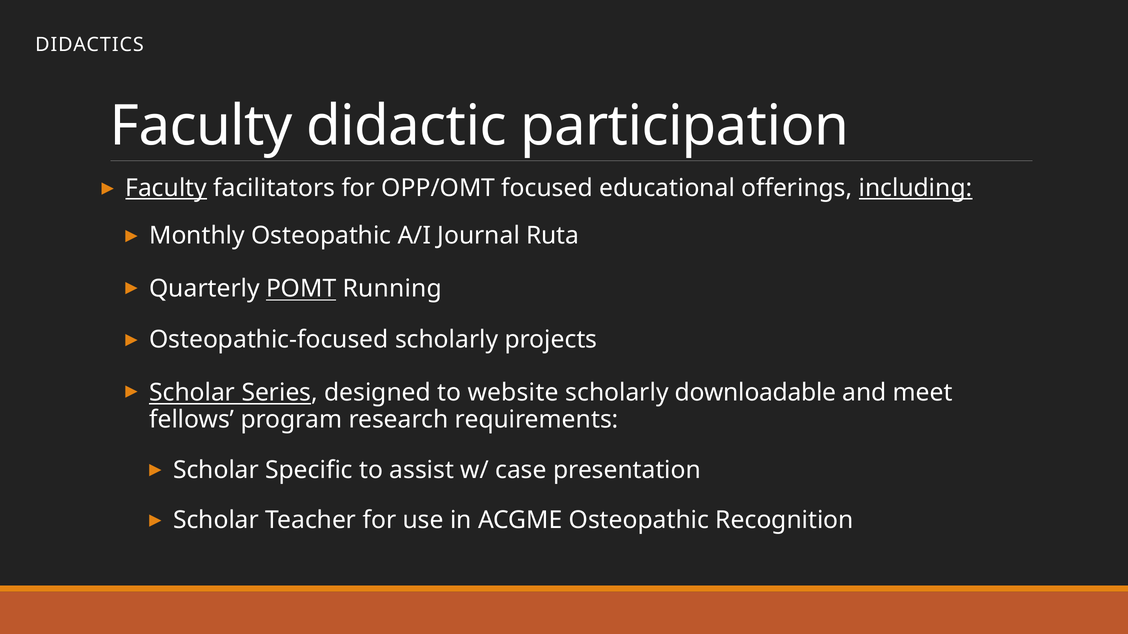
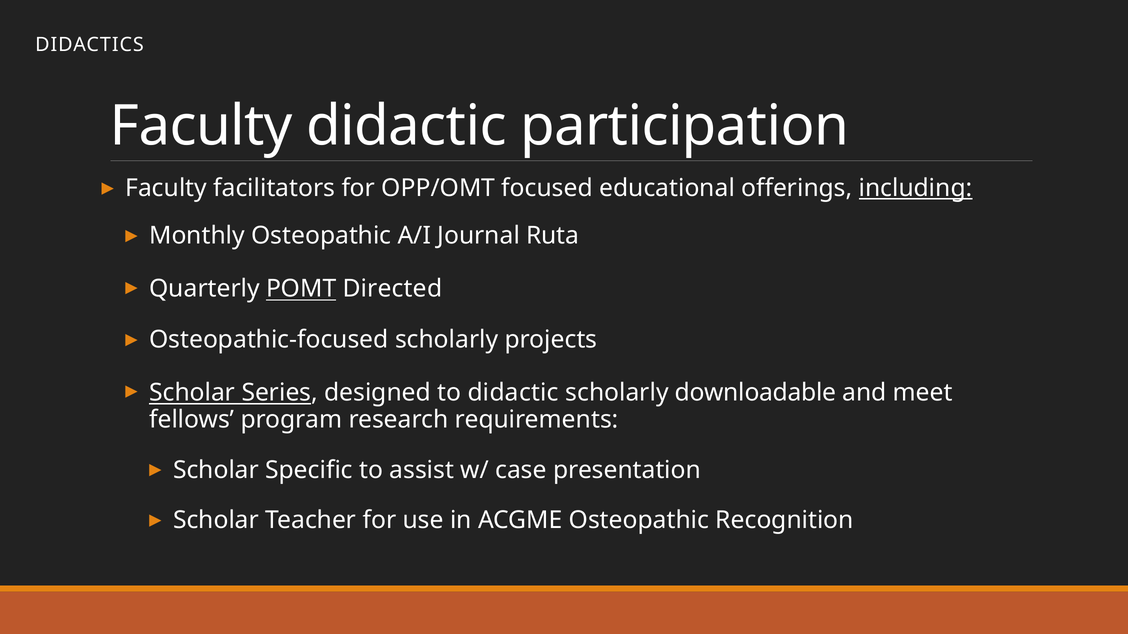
Faculty at (166, 188) underline: present -> none
Running: Running -> Directed
to website: website -> didactic
